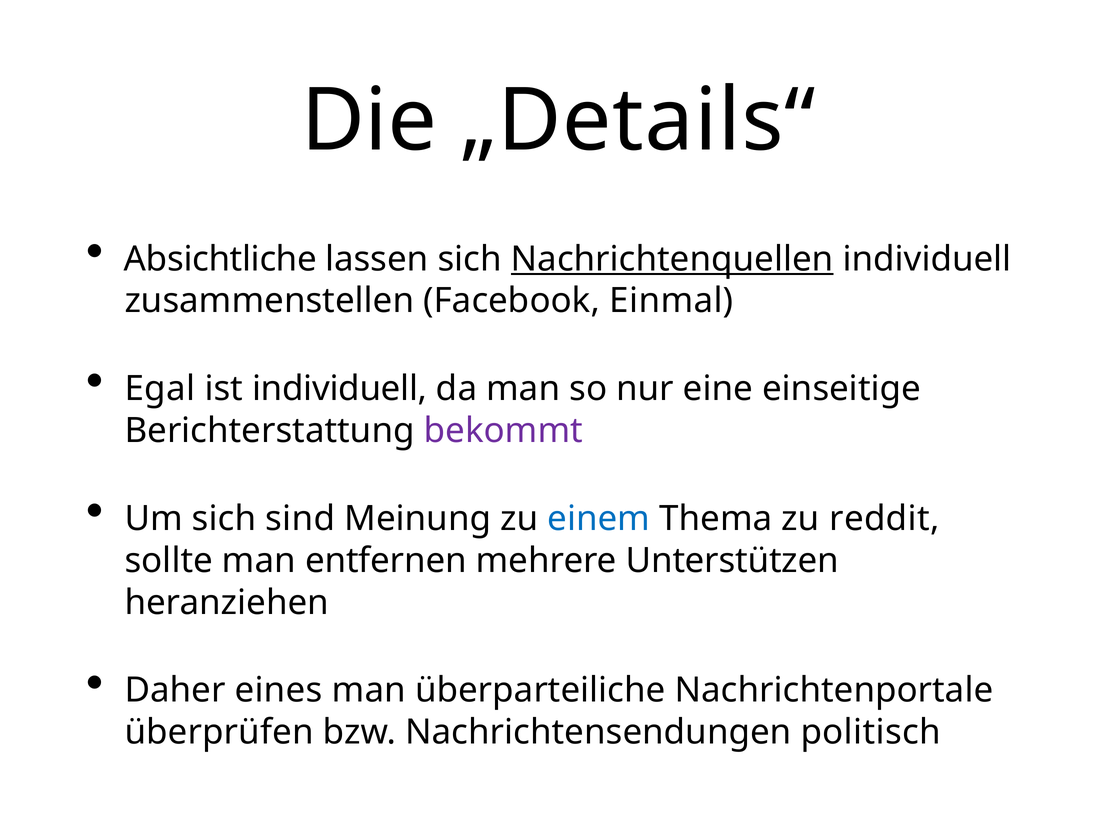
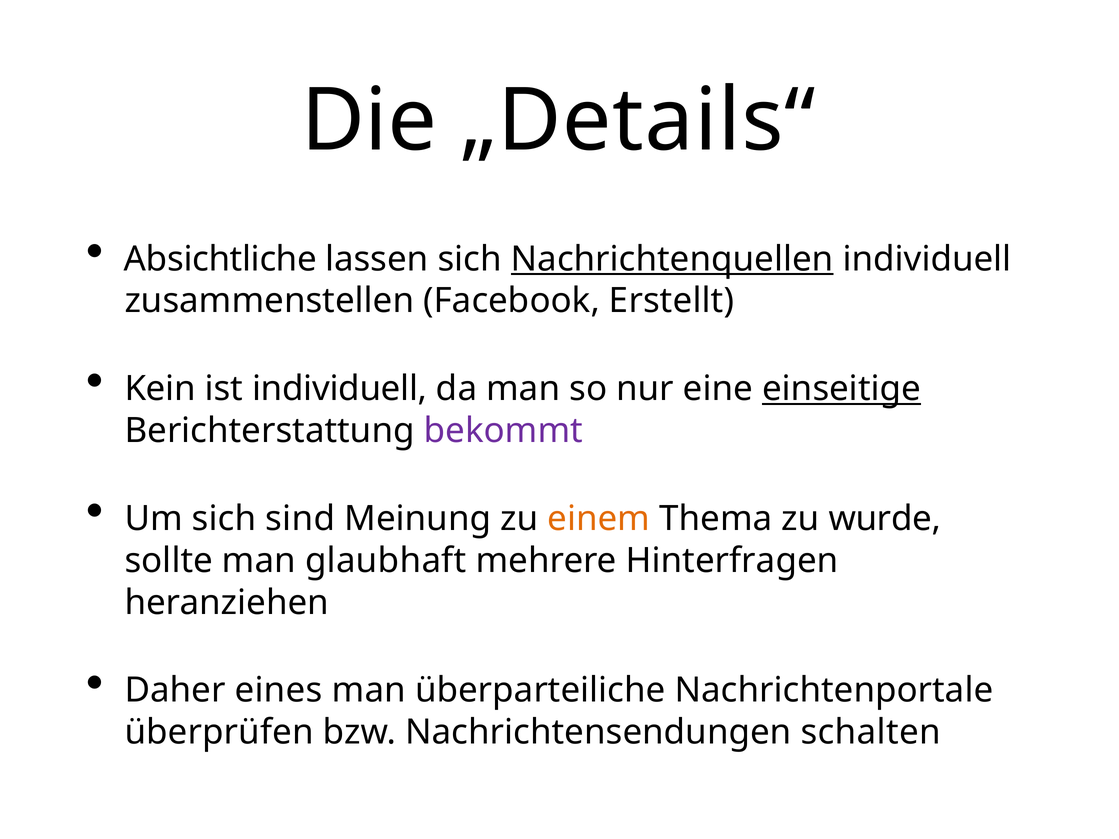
Einmal: Einmal -> Erstellt
Egal: Egal -> Kein
einseitige underline: none -> present
einem colour: blue -> orange
reddit: reddit -> wurde
entfernen: entfernen -> glaubhaft
Unterstützen: Unterstützen -> Hinterfragen
politisch: politisch -> schalten
